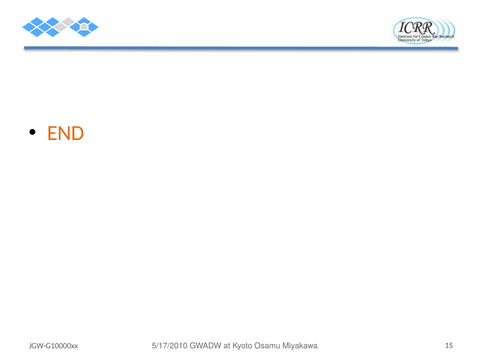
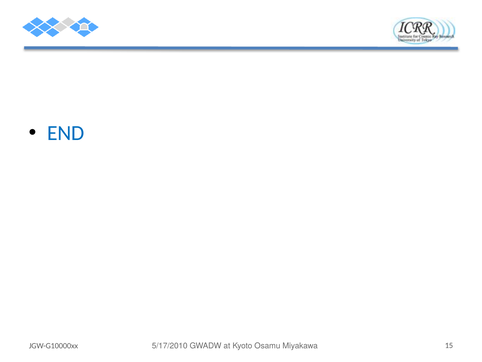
END colour: orange -> blue
